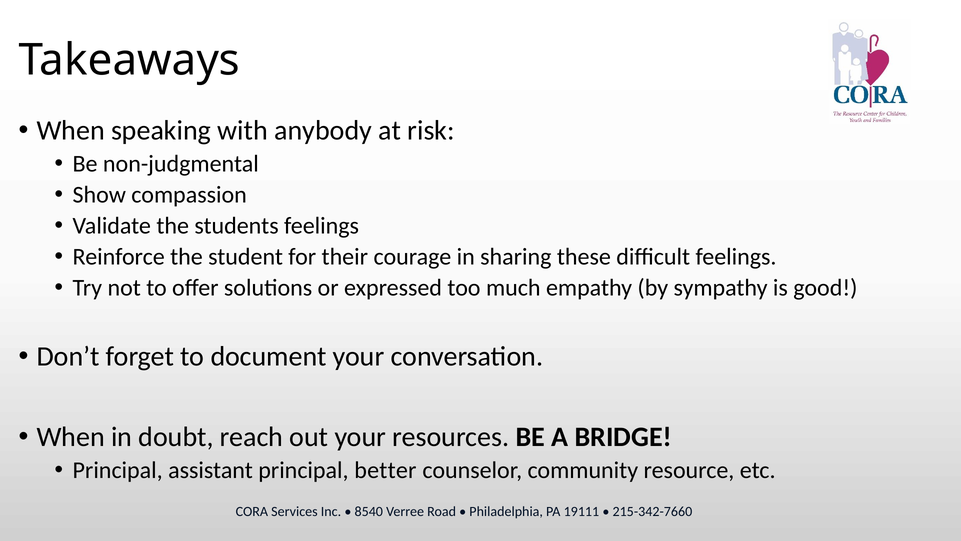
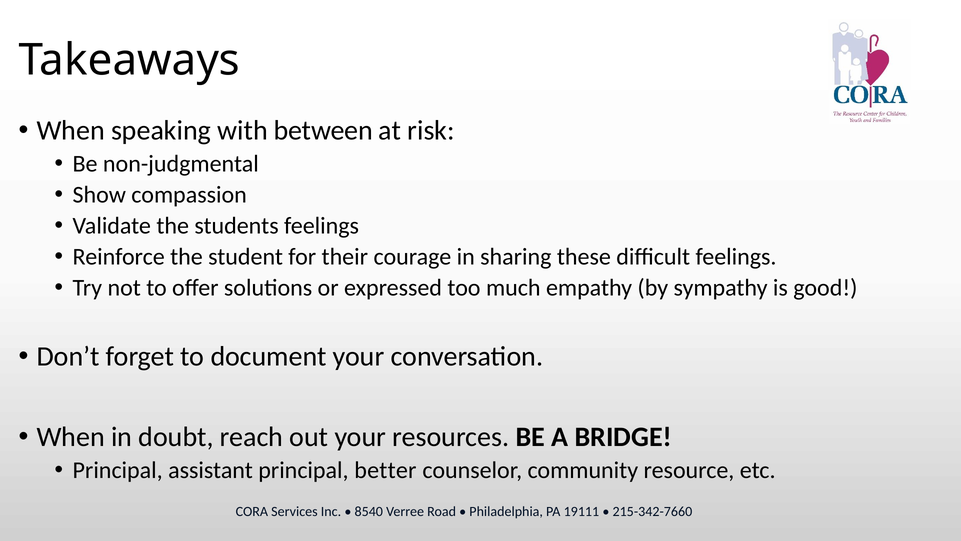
anybody: anybody -> between
